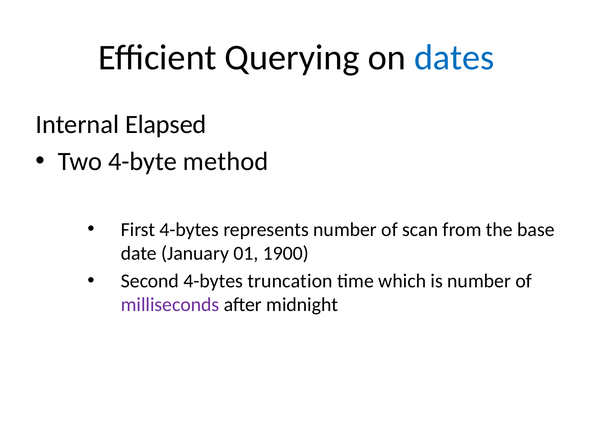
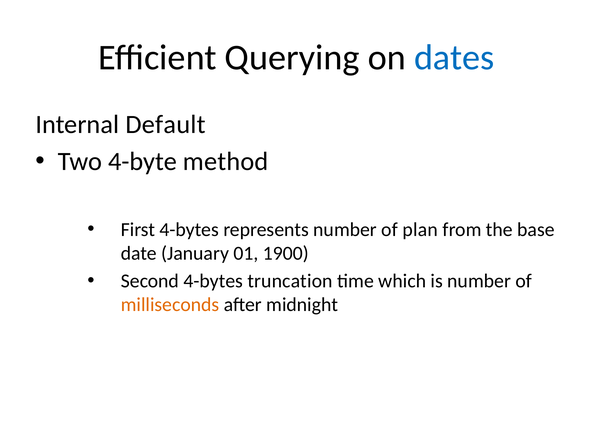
Elapsed: Elapsed -> Default
scan: scan -> plan
milliseconds colour: purple -> orange
